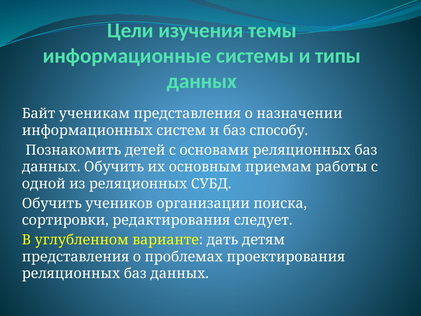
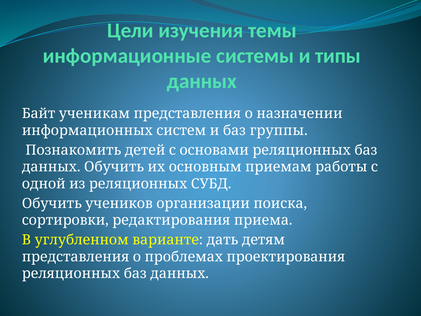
способу: способу -> группы
следует: следует -> приема
